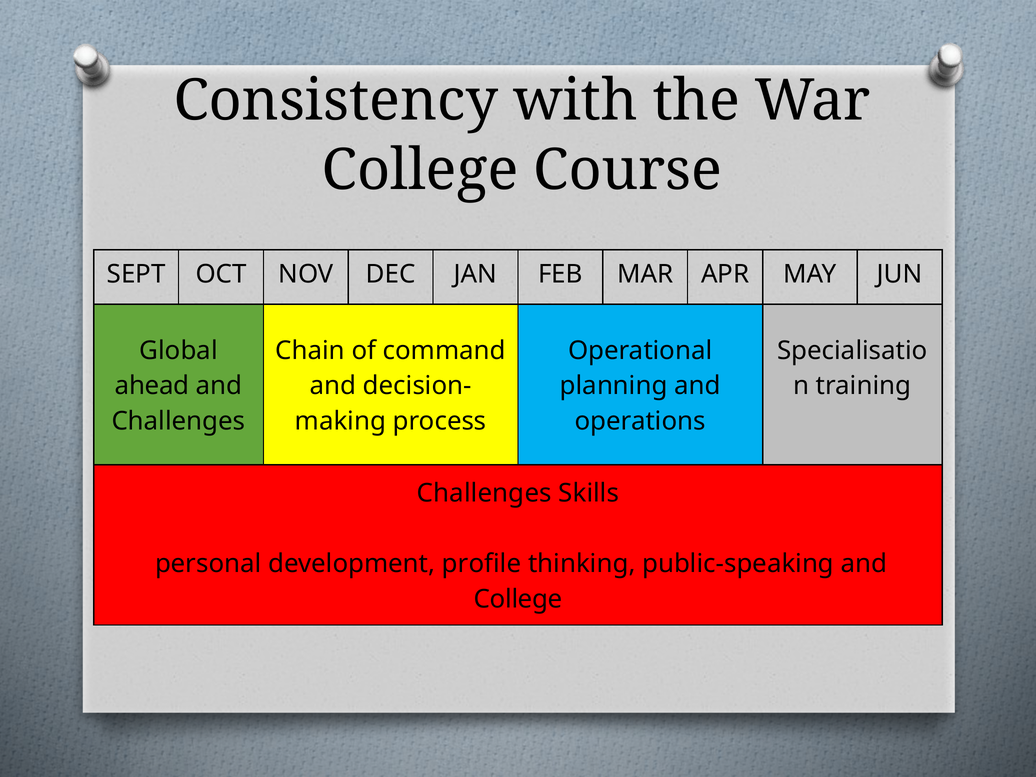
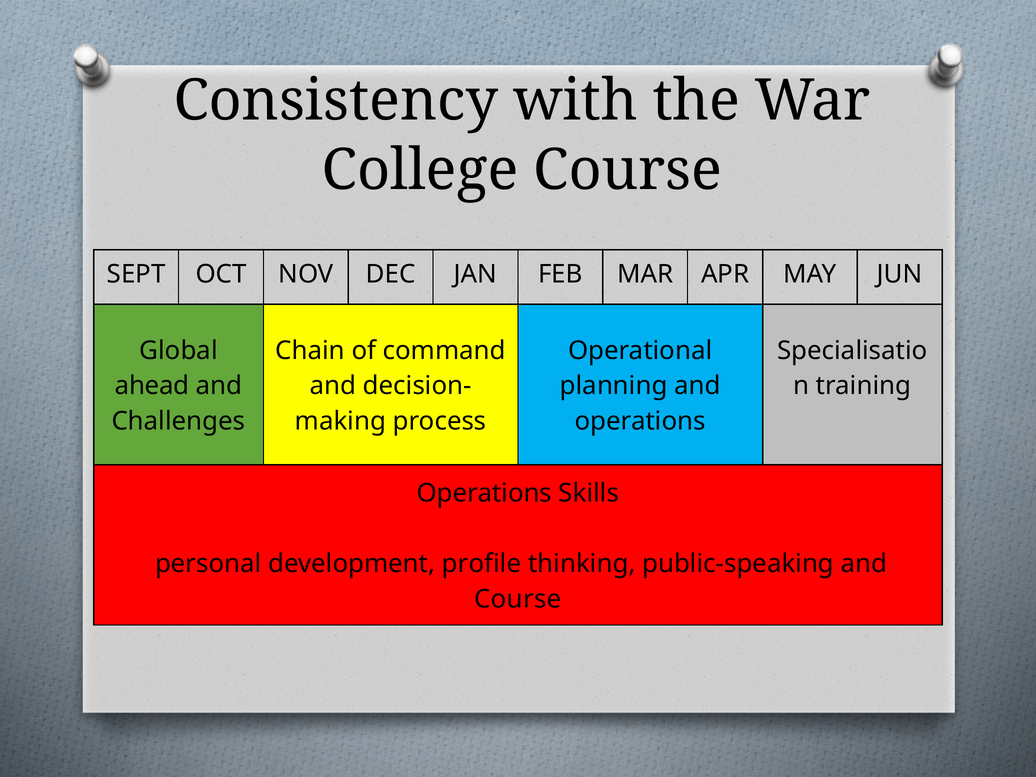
Challenges at (484, 493): Challenges -> Operations
College at (518, 599): College -> Course
